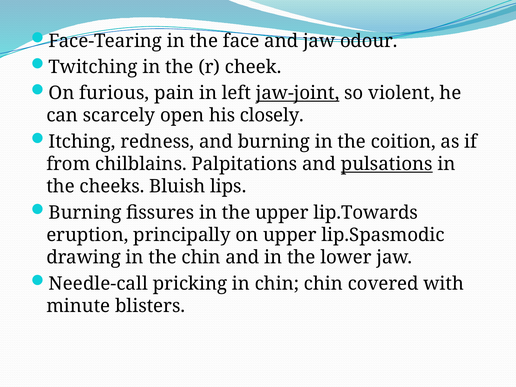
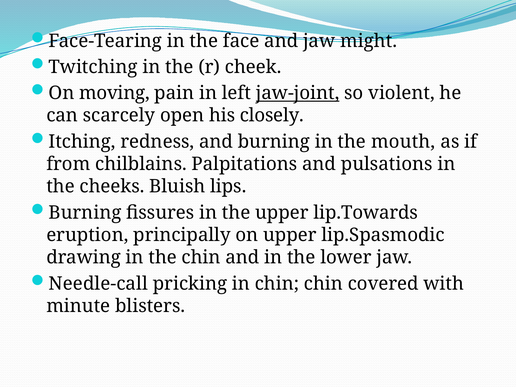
odour: odour -> might
furious: furious -> moving
coition: coition -> mouth
pulsations underline: present -> none
